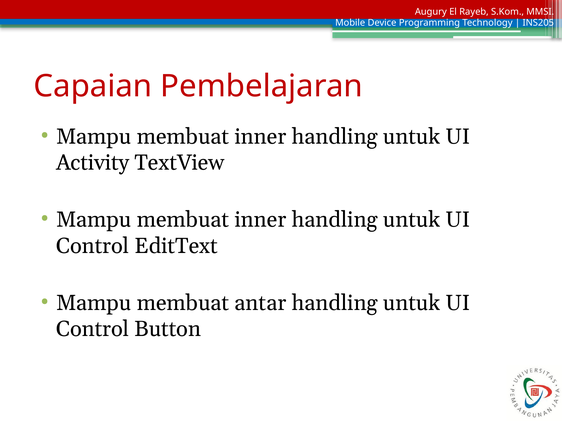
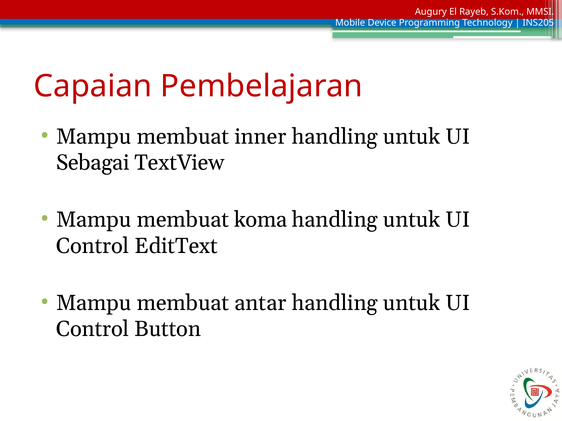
Activity: Activity -> Sebagai
inner at (260, 220): inner -> koma
